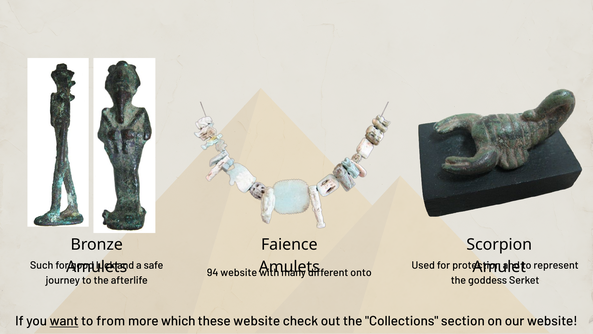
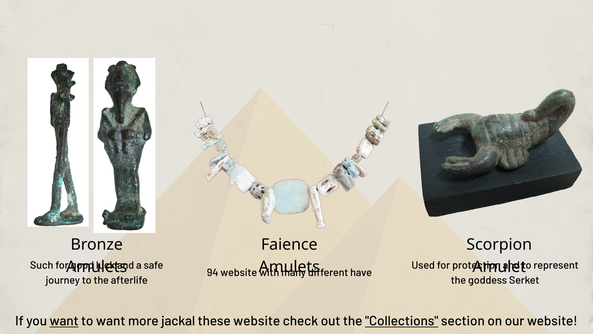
onto: onto -> have
to from: from -> want
which: which -> jackal
Collections underline: none -> present
